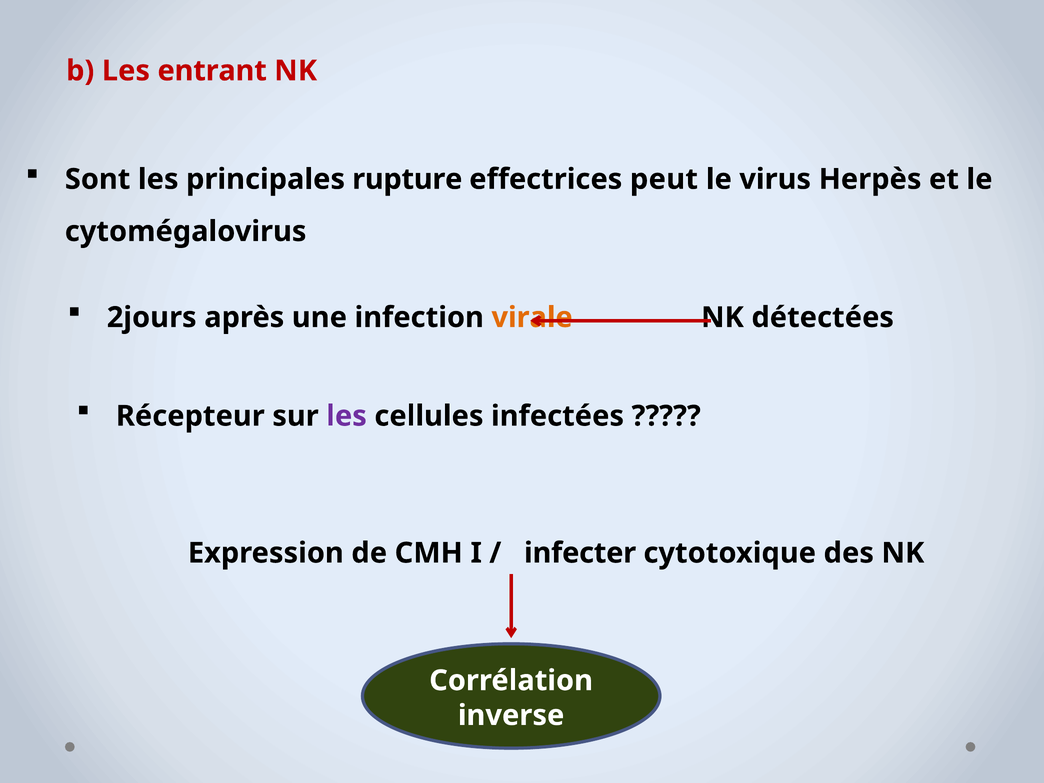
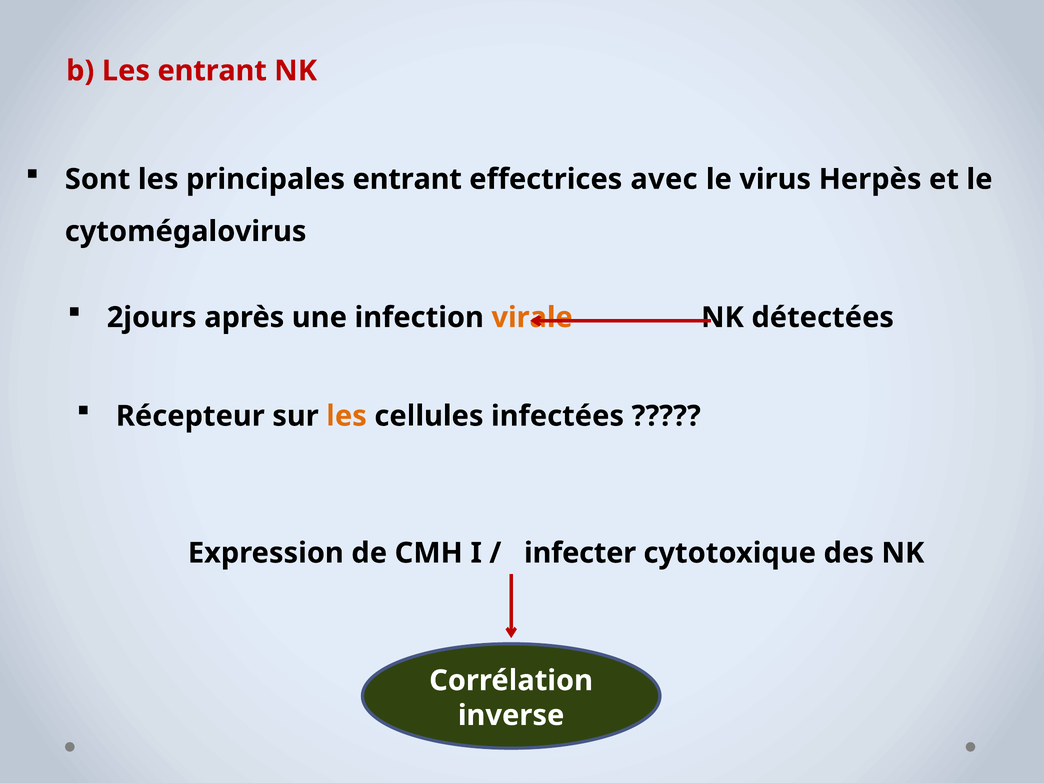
principales rupture: rupture -> entrant
peut: peut -> avec
les at (347, 416) colour: purple -> orange
